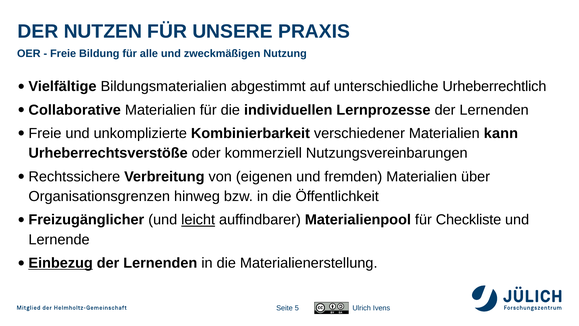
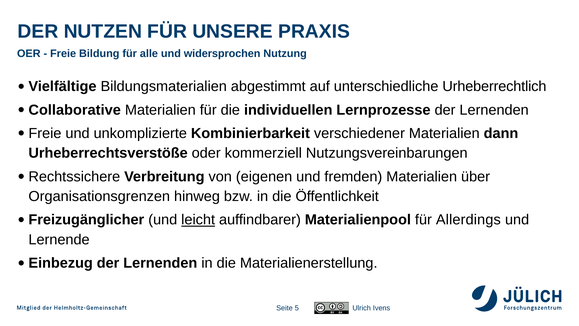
zweckmäßigen: zweckmäßigen -> widersprochen
kann: kann -> dann
Checkliste: Checkliste -> Allerdings
Einbezug underline: present -> none
